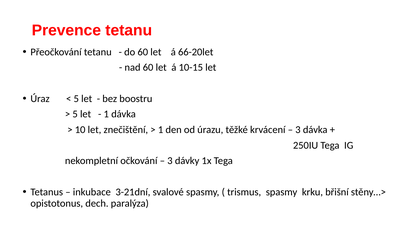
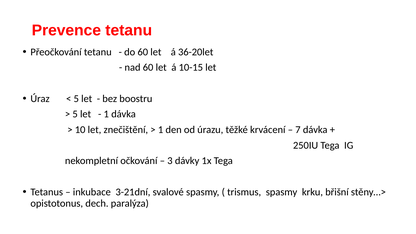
66-20let: 66-20let -> 36-20let
3 at (298, 130): 3 -> 7
